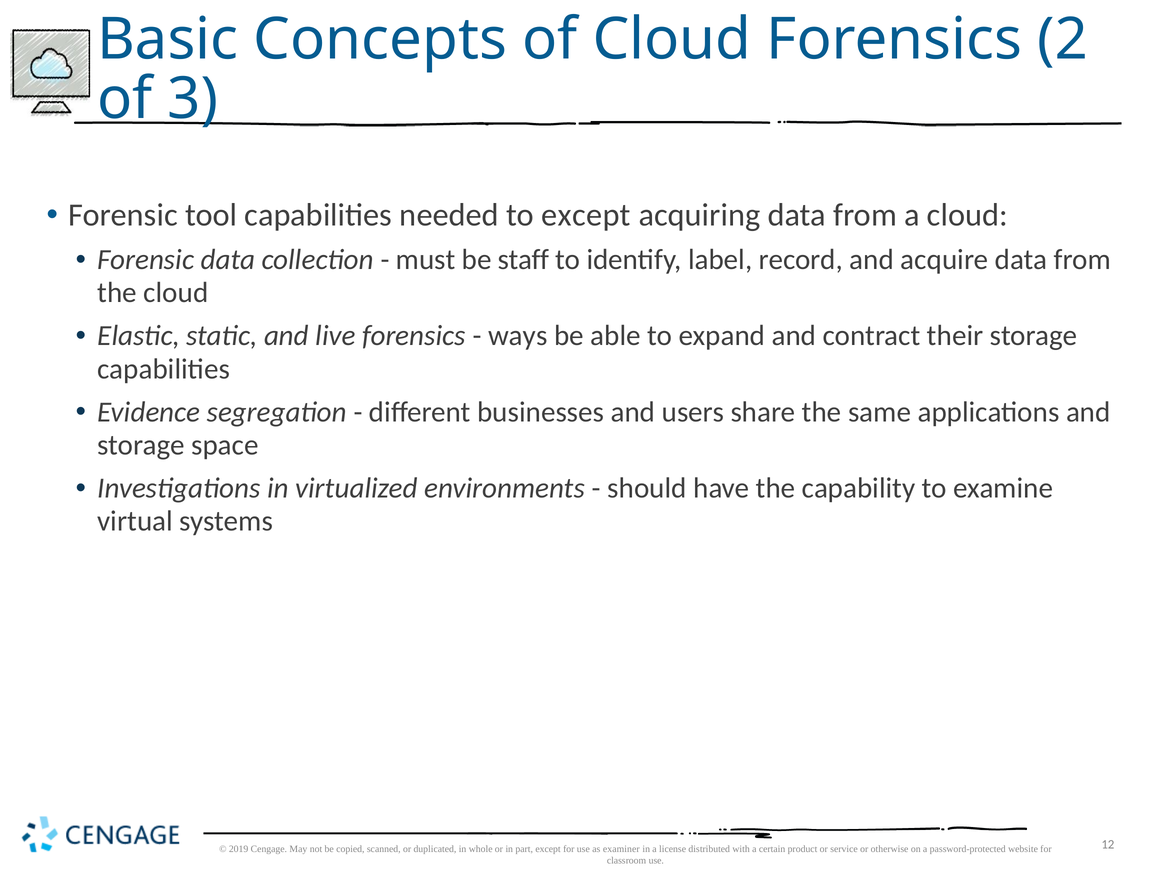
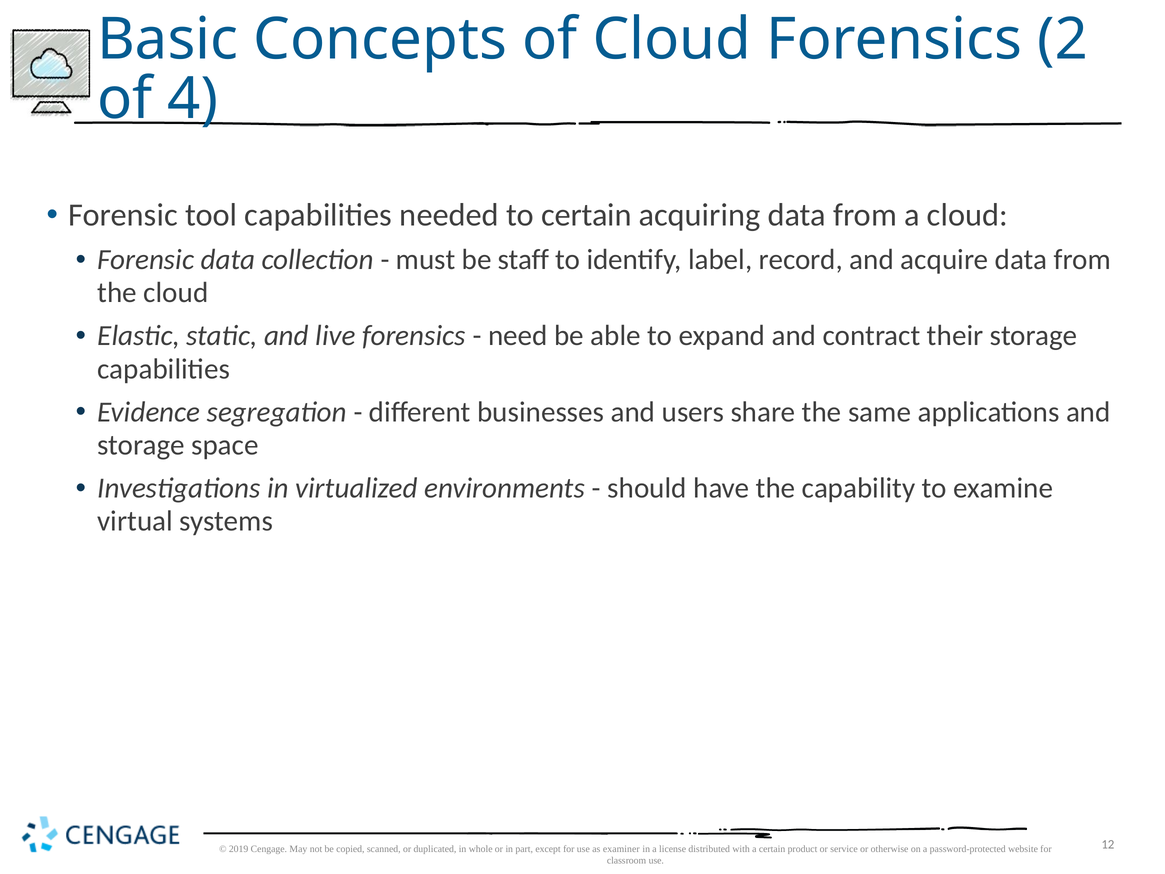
3: 3 -> 4
to except: except -> certain
ways: ways -> need
